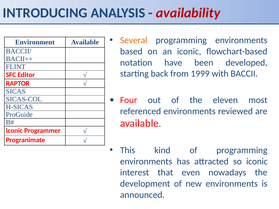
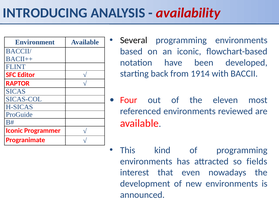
Several colour: orange -> black
1999: 1999 -> 1914
so iconic: iconic -> fields
